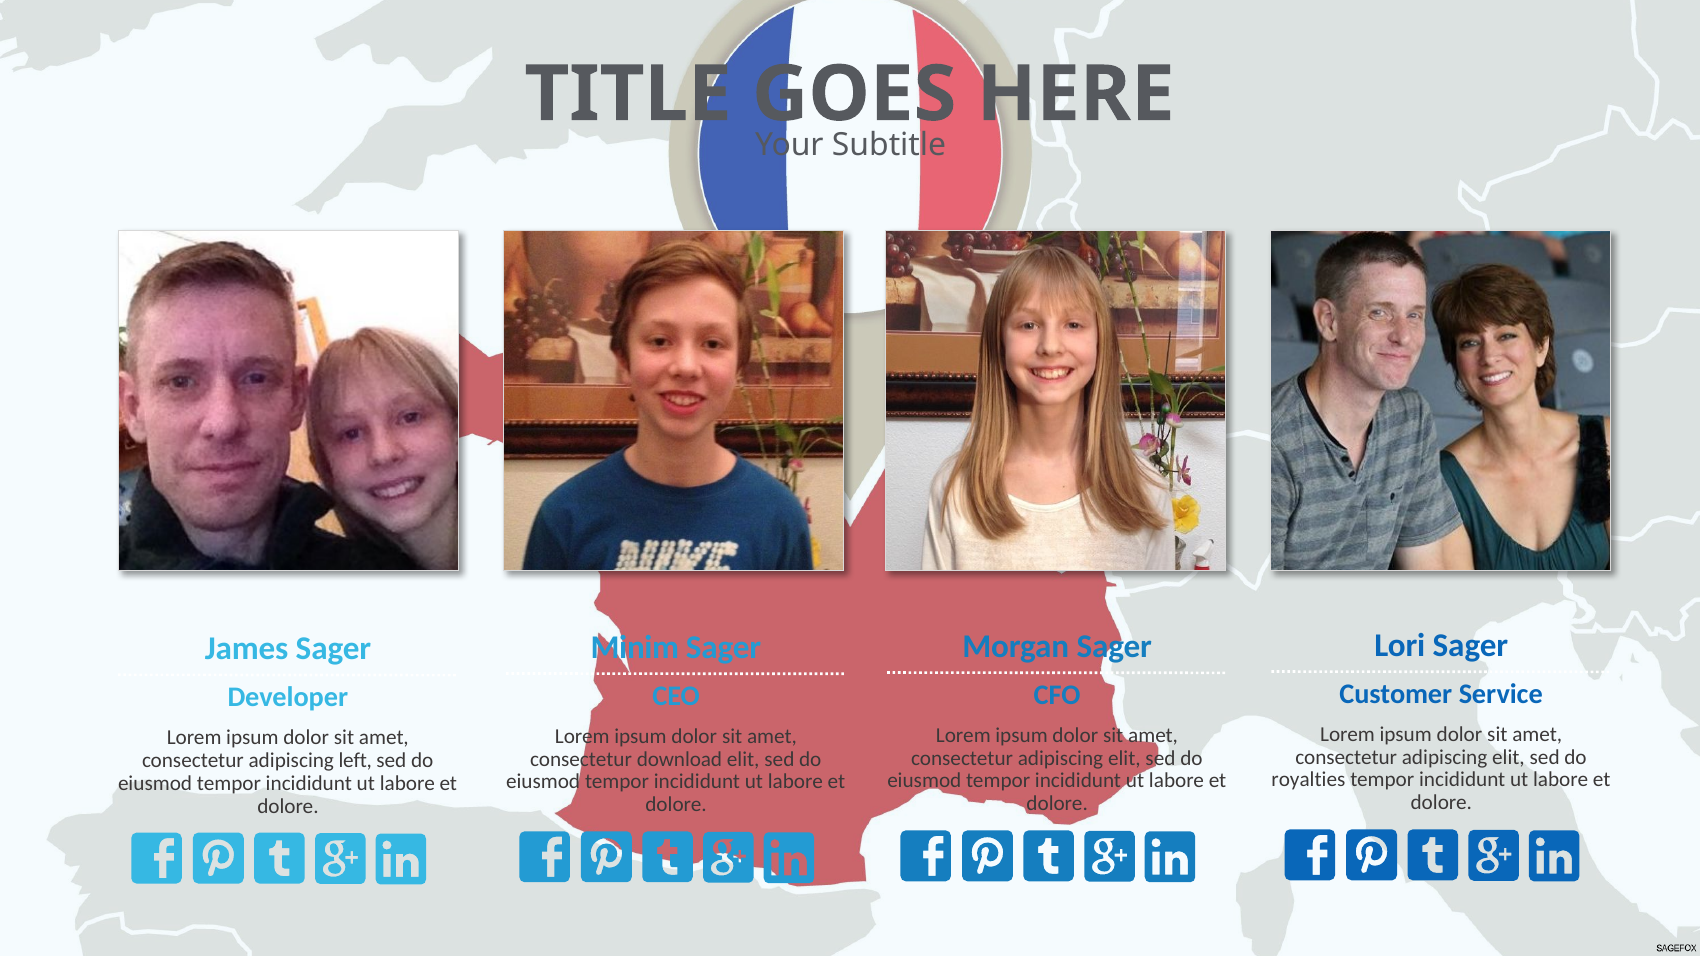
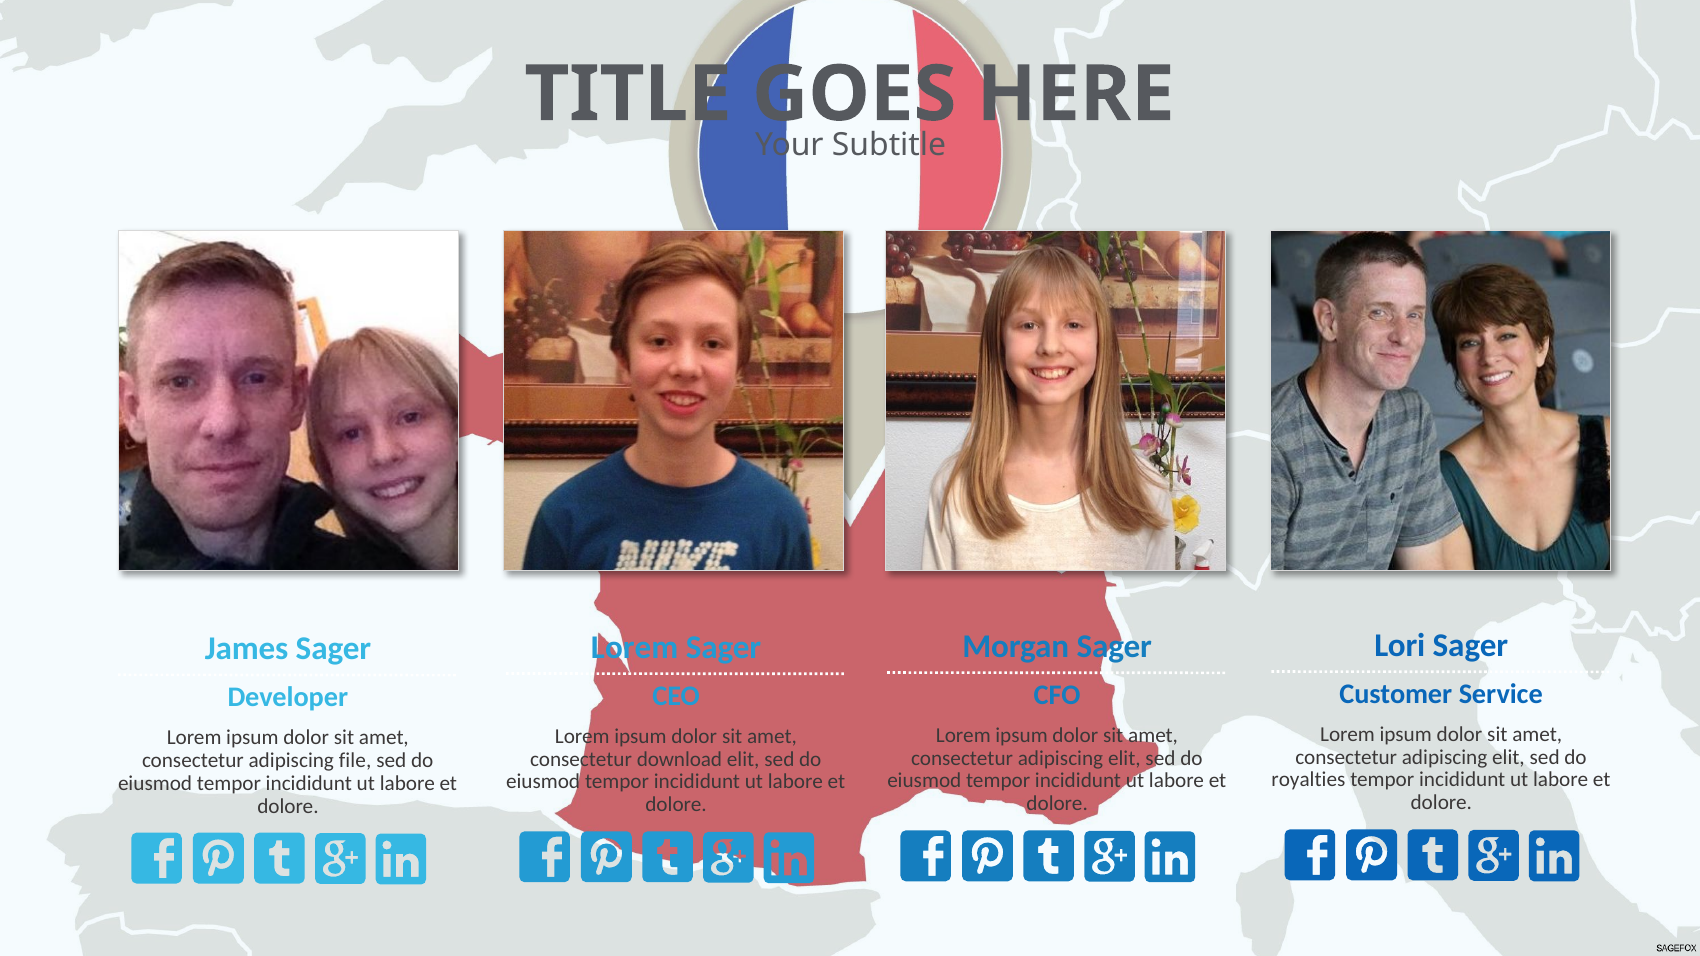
Minim at (635, 647): Minim -> Lorem
left: left -> file
